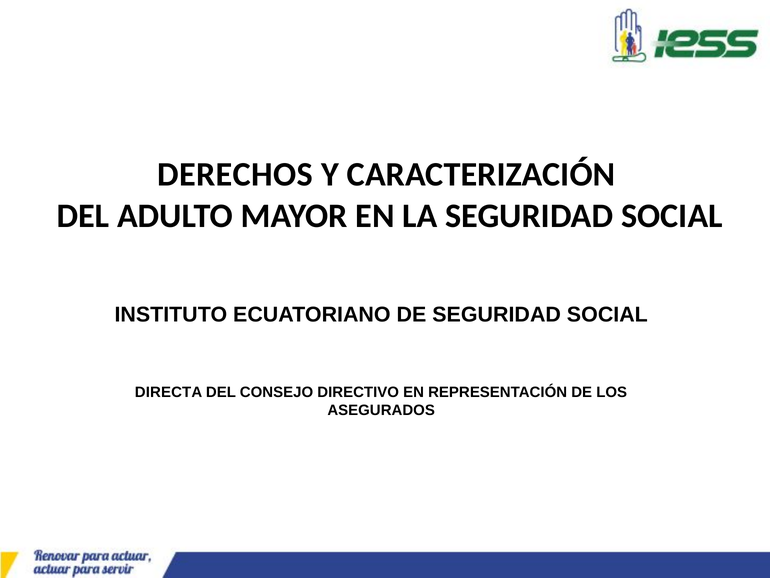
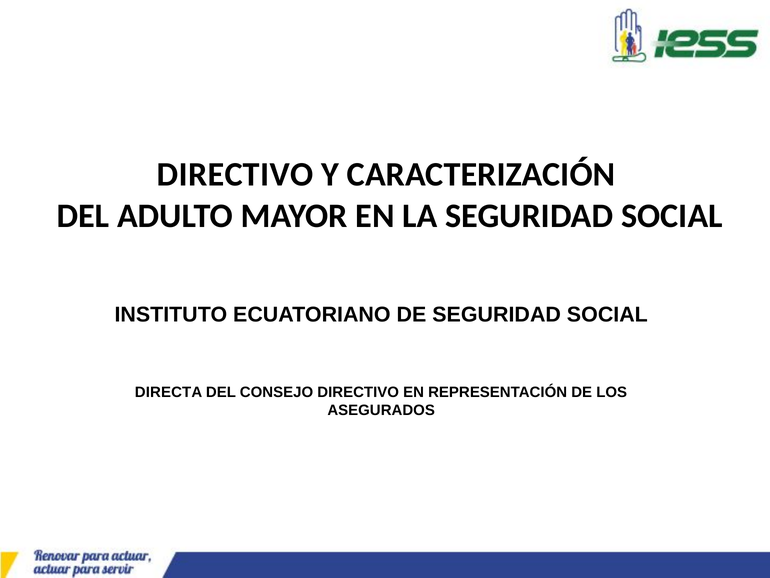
DERECHOS at (235, 174): DERECHOS -> DIRECTIVO
